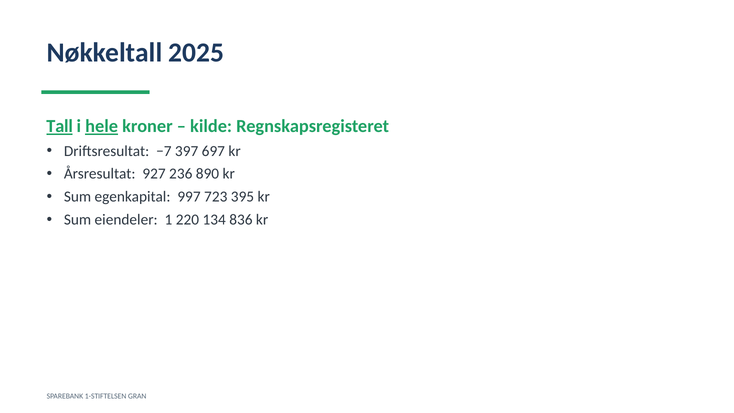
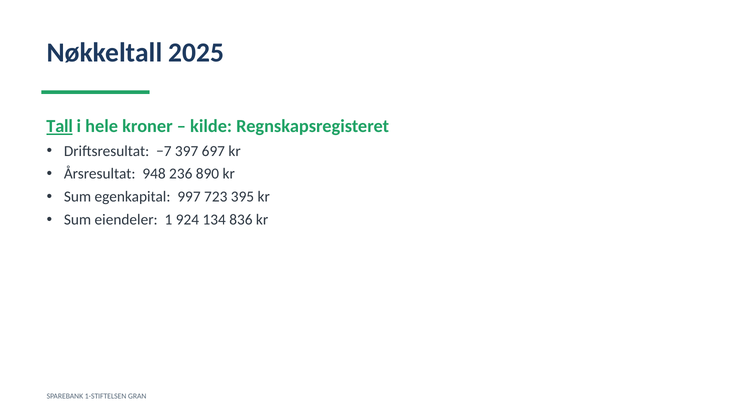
hele underline: present -> none
927: 927 -> 948
220: 220 -> 924
